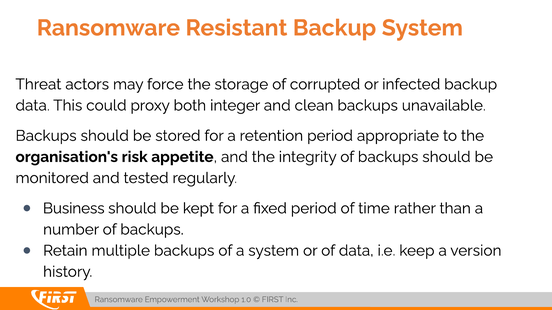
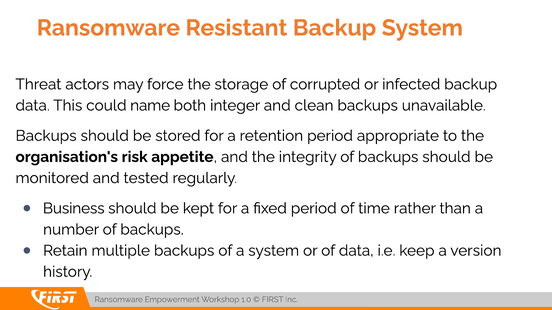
proxy: proxy -> name
